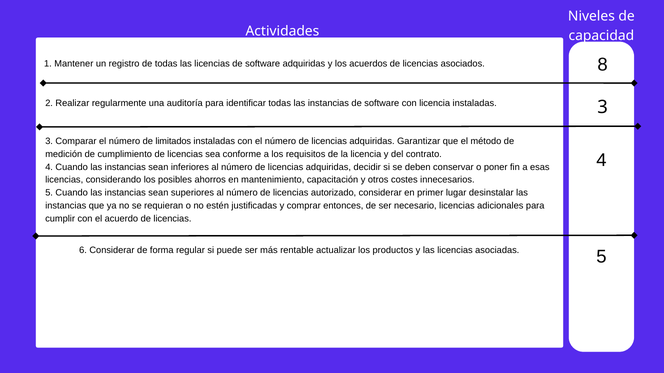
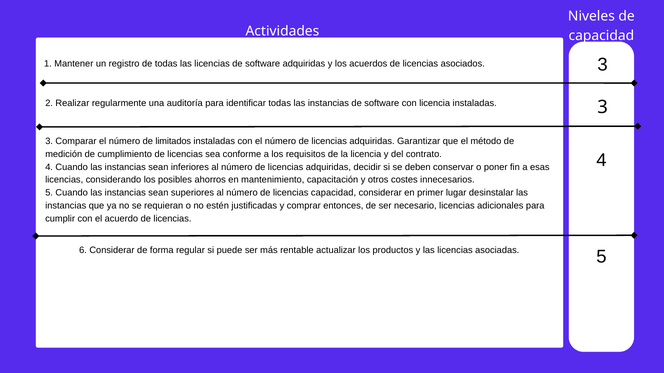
asociados 8: 8 -> 3
licencias autorizado: autorizado -> capacidad
